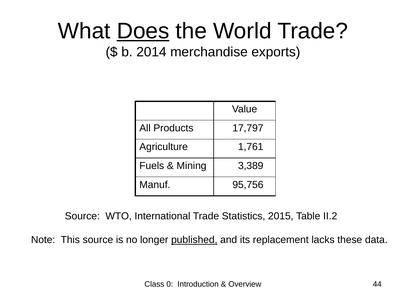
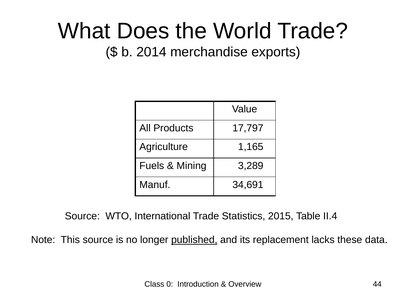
Does underline: present -> none
1,761: 1,761 -> 1,165
3,389: 3,389 -> 3,289
95,756: 95,756 -> 34,691
II.2: II.2 -> II.4
